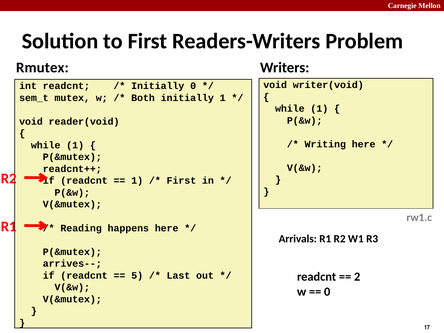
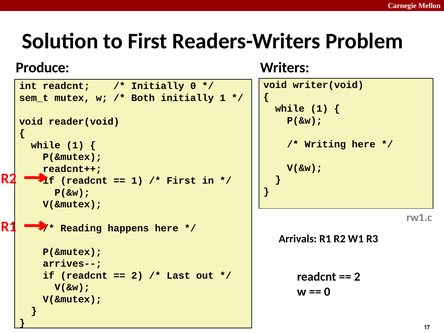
Rmutex: Rmutex -> Produce
5 at (137, 275): 5 -> 2
